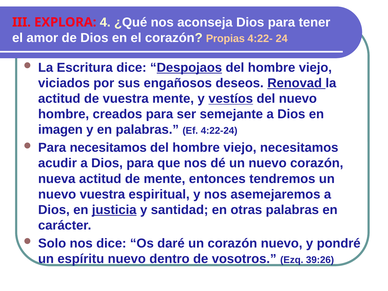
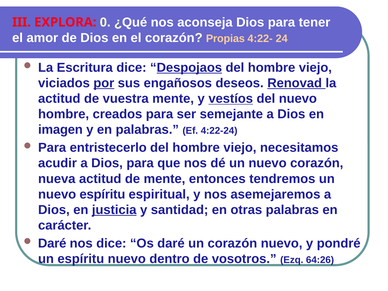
4: 4 -> 0
por underline: none -> present
Para necesitamos: necesitamos -> entristecerlo
nuevo vuestra: vuestra -> espíritu
Solo at (52, 243): Solo -> Daré
39:26: 39:26 -> 64:26
